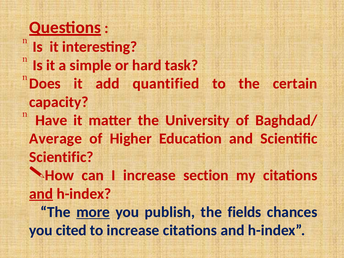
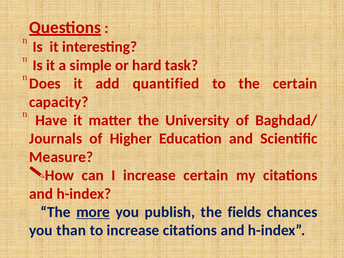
Average: Average -> Journals
Scientific at (61, 157): Scientific -> Measure
increase section: section -> certain
and at (41, 194) underline: present -> none
cited: cited -> than
